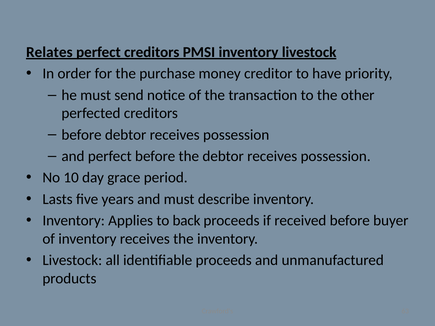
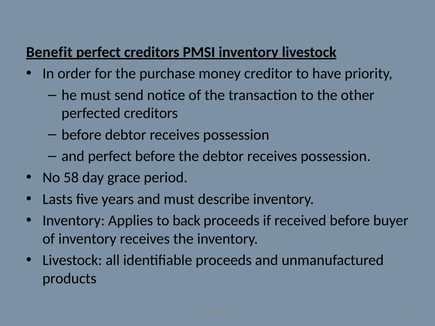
Relates: Relates -> Benefit
10: 10 -> 58
